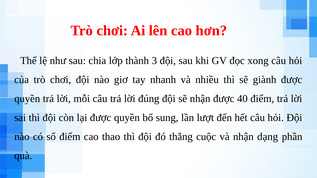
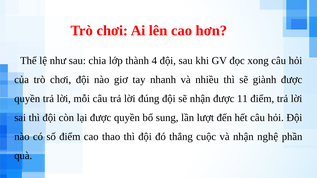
3: 3 -> 4
40: 40 -> 11
dạng: dạng -> nghệ
